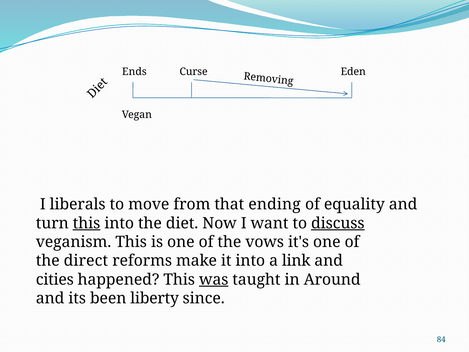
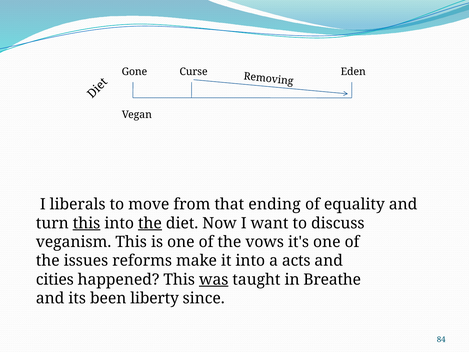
Ends: Ends -> Gone
the at (150, 223) underline: none -> present
discuss underline: present -> none
direct: direct -> issues
link: link -> acts
Around: Around -> Breathe
